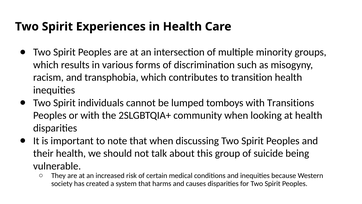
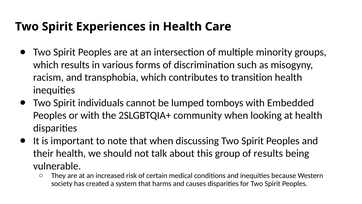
Transitions: Transitions -> Embedded
of suicide: suicide -> results
